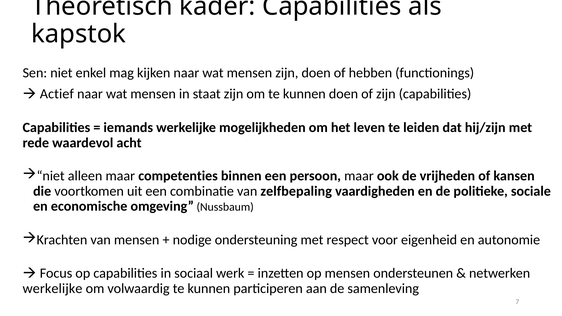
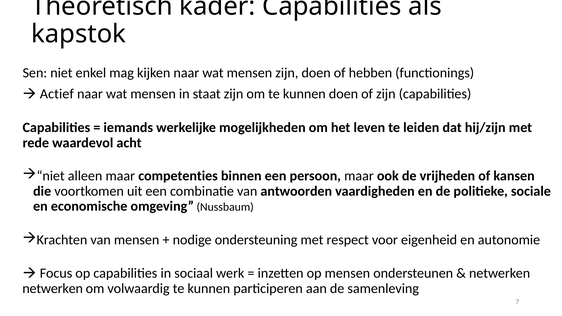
zelfbepaling: zelfbepaling -> antwoorden
werkelijke at (52, 289): werkelijke -> netwerken
